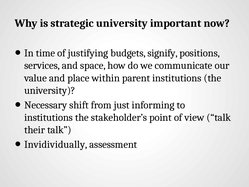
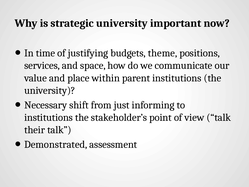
signify: signify -> theme
Invidividually: Invidividually -> Demonstrated
